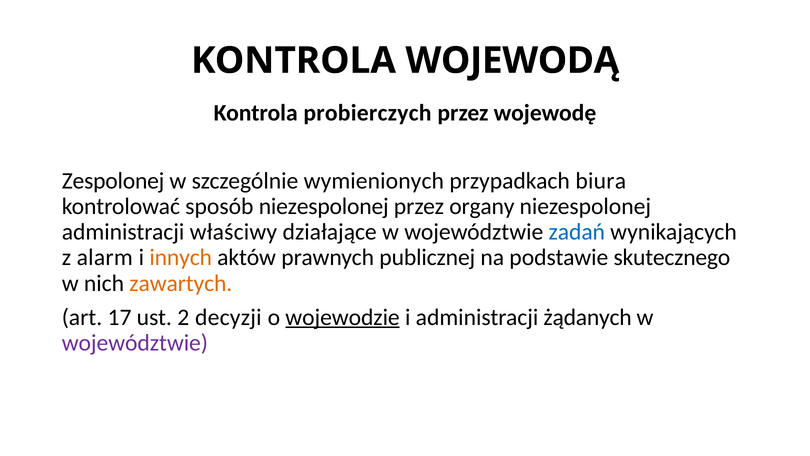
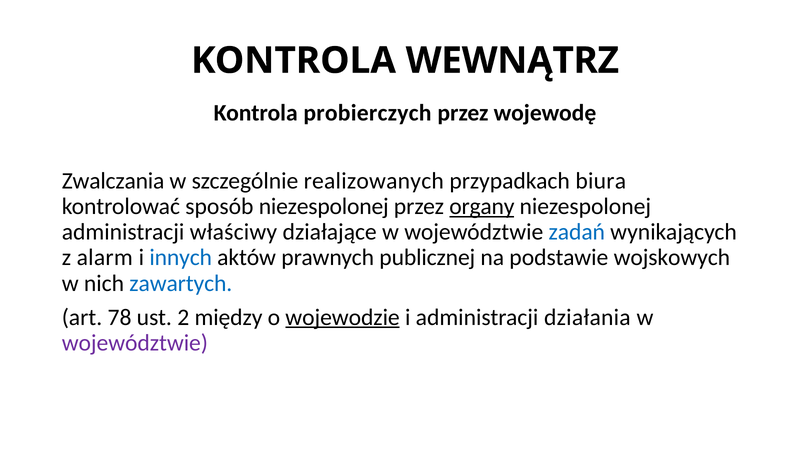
WOJEWODĄ: WOJEWODĄ -> WEWNĄTRZ
Zespolonej: Zespolonej -> Zwalczania
wymienionych: wymienionych -> realizowanych
organy underline: none -> present
innych colour: orange -> blue
skutecznego: skutecznego -> wojskowych
zawartych colour: orange -> blue
17: 17 -> 78
decyzji: decyzji -> między
żądanych: żądanych -> działania
